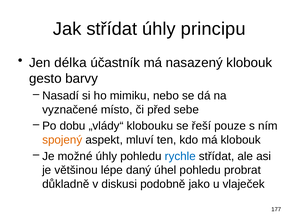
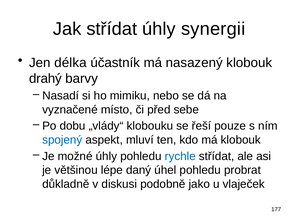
principu: principu -> synergii
gesto: gesto -> drahý
spojený colour: orange -> blue
